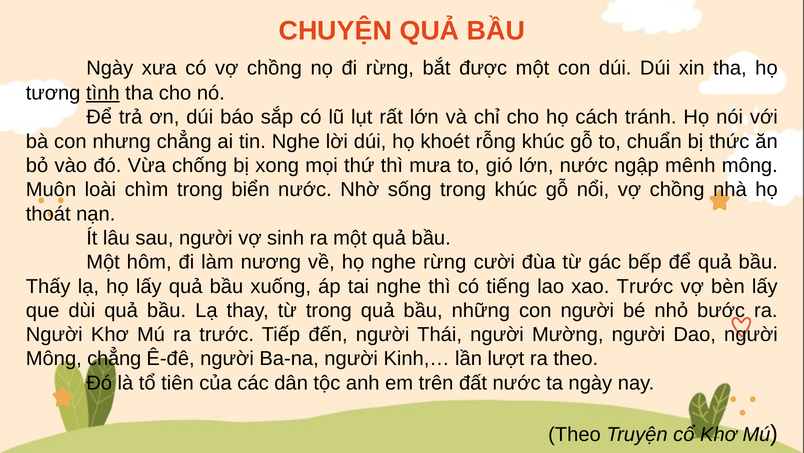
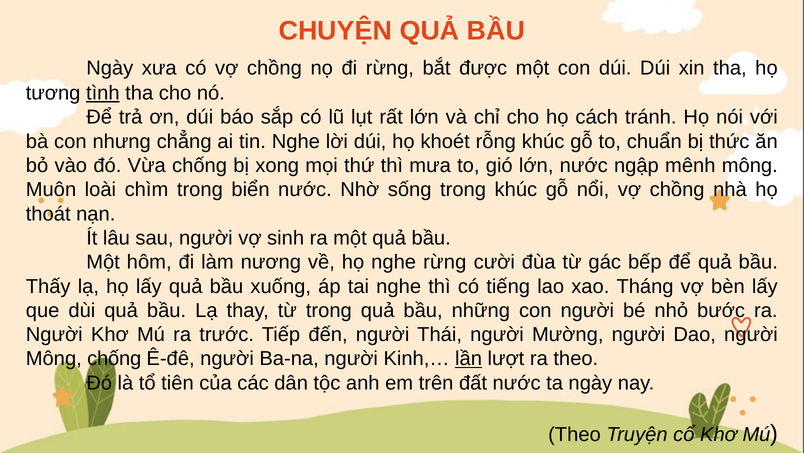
xao Trước: Trước -> Tháng
Mông chẳng: chẳng -> chống
lần underline: none -> present
